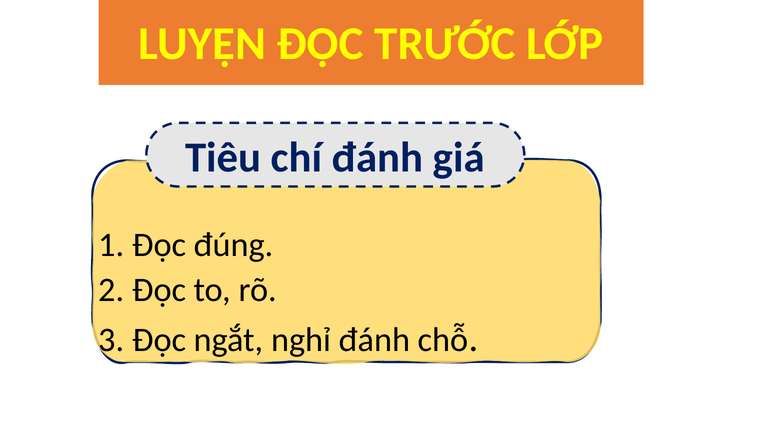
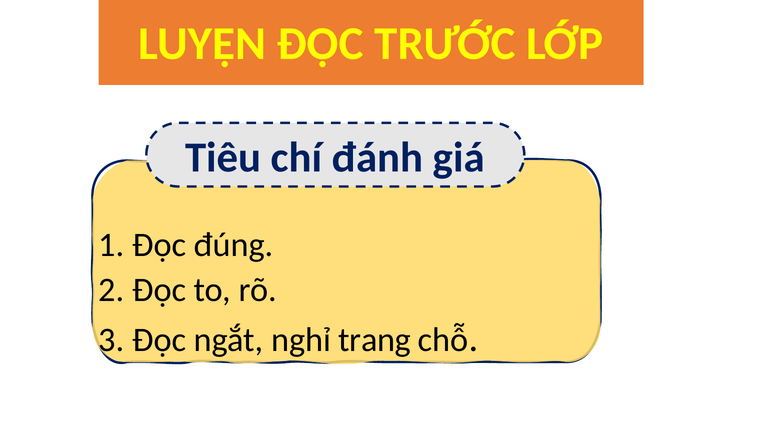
nghỉ đánh: đánh -> trang
